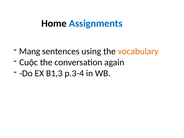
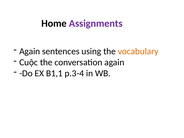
Assignments colour: blue -> purple
Mang at (30, 51): Mang -> Again
B1,3: B1,3 -> B1,1
